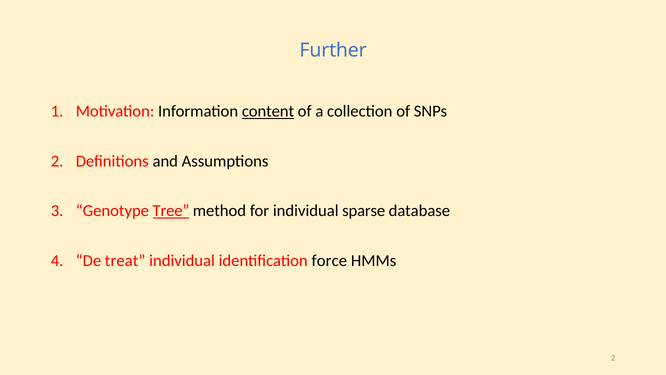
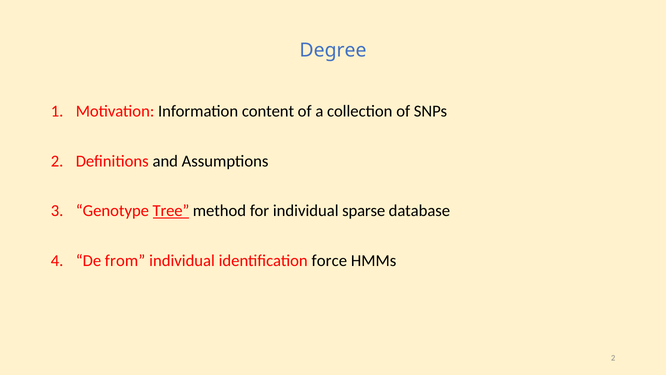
Further: Further -> Degree
content underline: present -> none
treat: treat -> from
